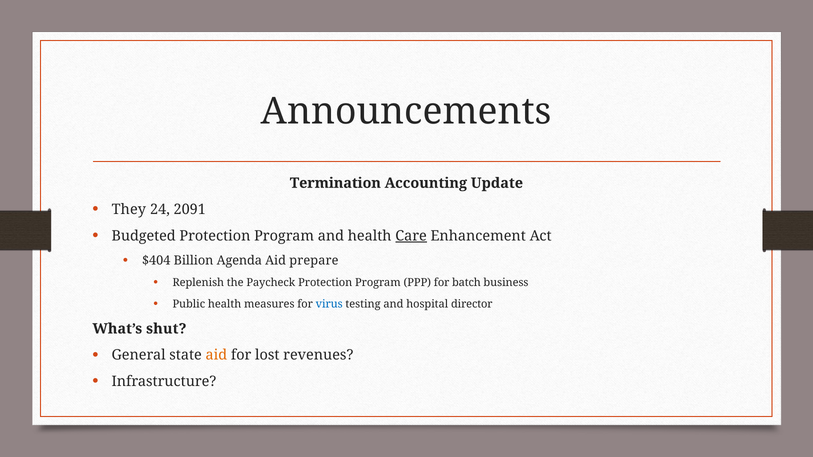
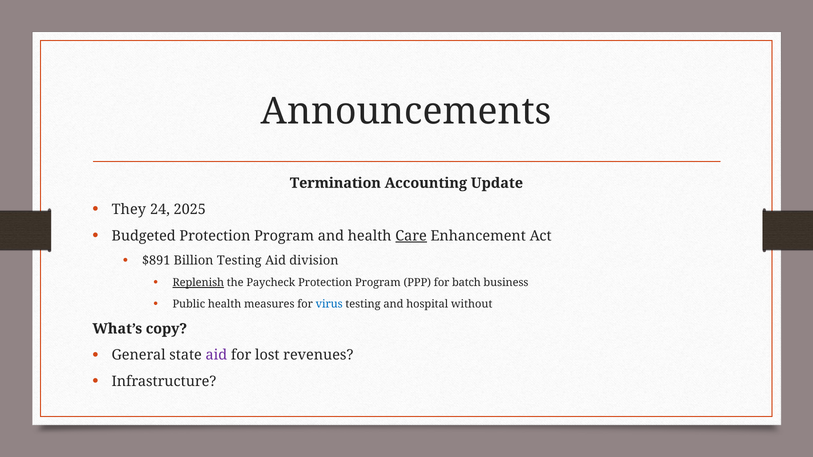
2091: 2091 -> 2025
$404: $404 -> $891
Billion Agenda: Agenda -> Testing
prepare: prepare -> division
Replenish underline: none -> present
director: director -> without
shut: shut -> copy
aid at (216, 355) colour: orange -> purple
